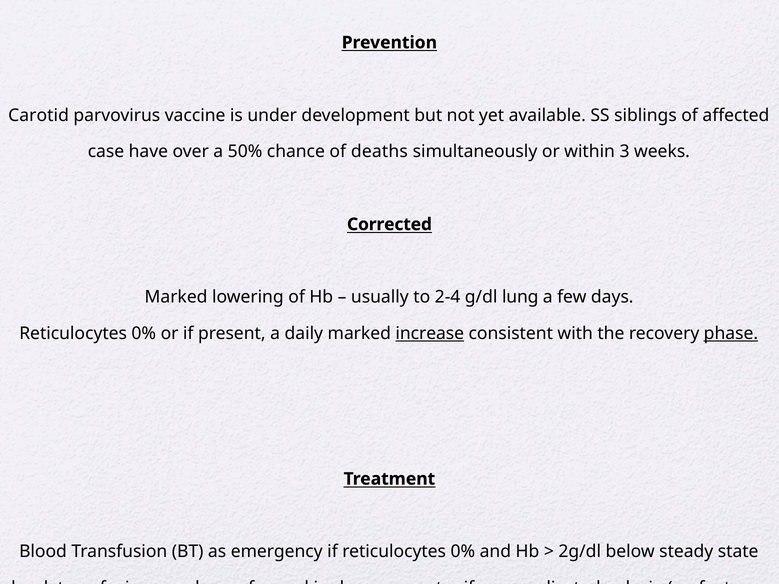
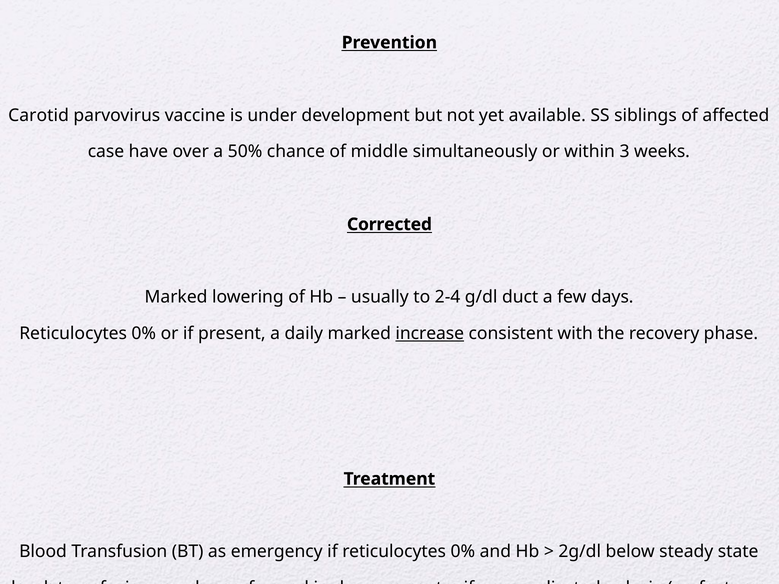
deaths: deaths -> middle
lung: lung -> duct
phase at (731, 334) underline: present -> none
